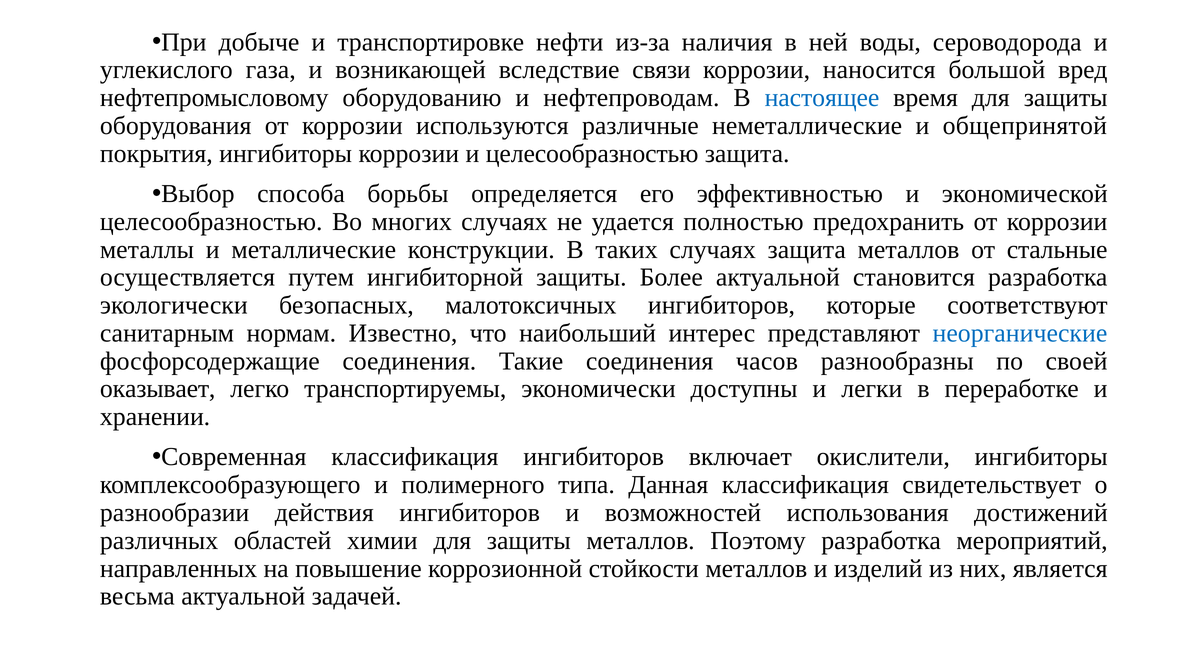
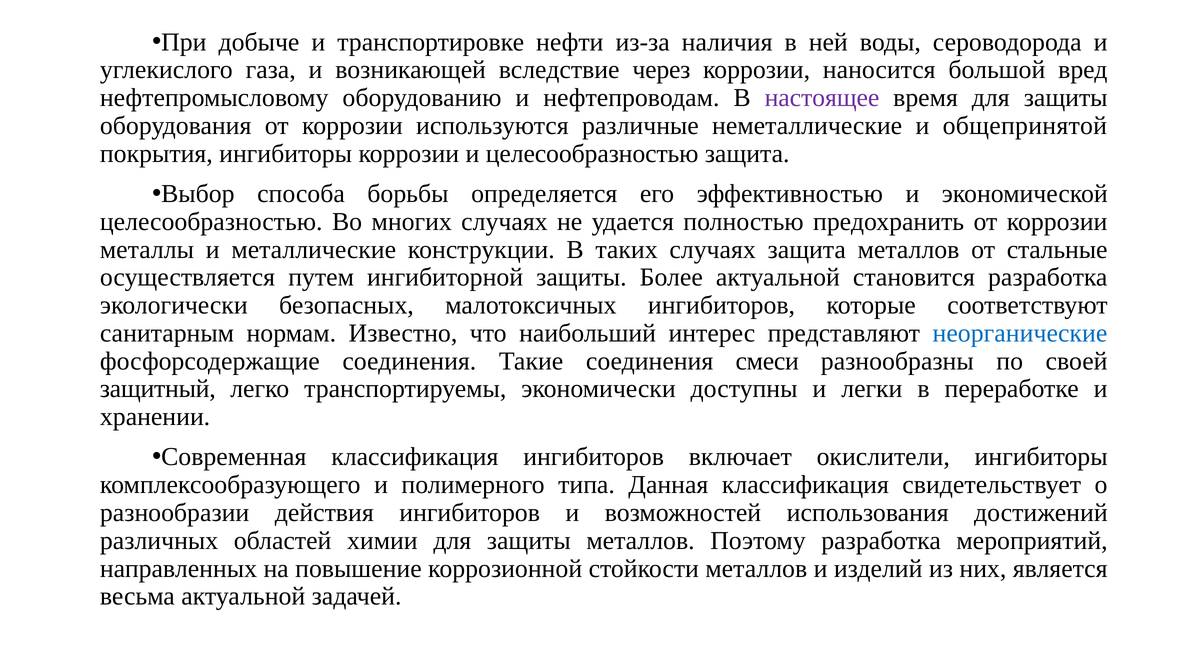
связи: связи -> через
настоящее colour: blue -> purple
часов: часов -> смеси
оказывает: оказывает -> защитный
